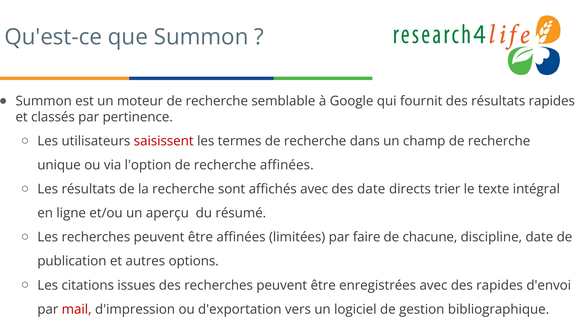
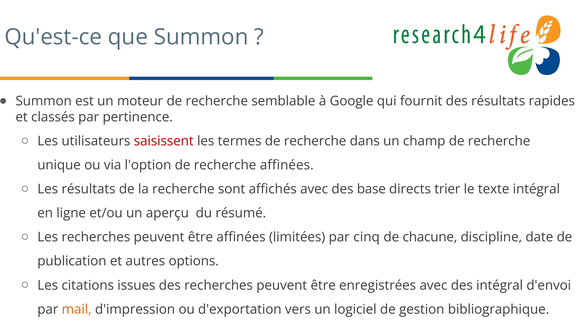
des date: date -> base
faire: faire -> cinq
des rapides: rapides -> intégral
mail colour: red -> orange
